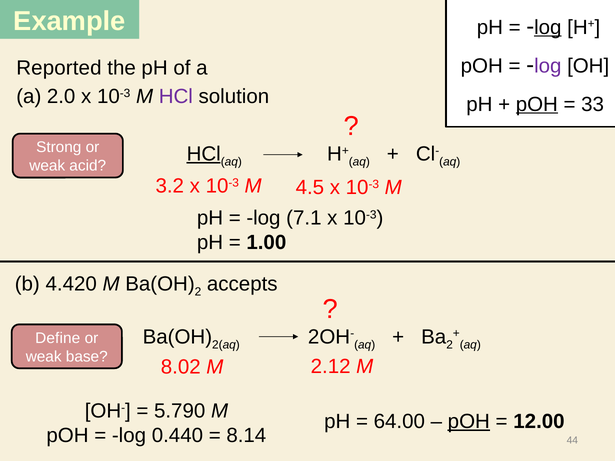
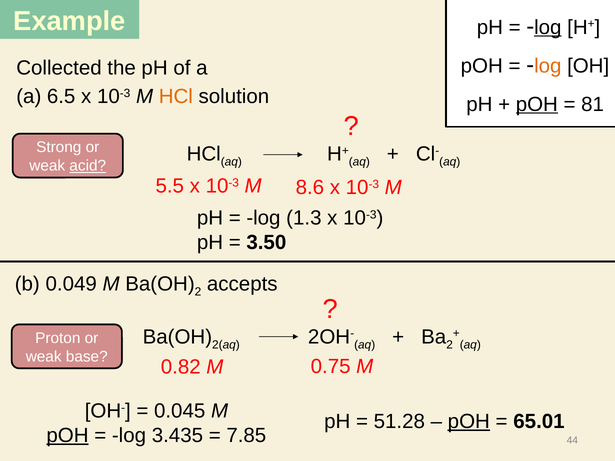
log at (548, 66) colour: purple -> orange
Reported: Reported -> Collected
2.0: 2.0 -> 6.5
HCl at (176, 97) colour: purple -> orange
33: 33 -> 81
HCl at (204, 154) underline: present -> none
acid underline: none -> present
3.2: 3.2 -> 5.5
4.5: 4.5 -> 8.6
7.1: 7.1 -> 1.3
1.00: 1.00 -> 3.50
4.420: 4.420 -> 0.049
Define: Define -> Proton
8.02: 8.02 -> 0.82
2.12: 2.12 -> 0.75
5.790: 5.790 -> 0.045
64.00: 64.00 -> 51.28
12.00: 12.00 -> 65.01
pOH at (68, 436) underline: none -> present
0.440: 0.440 -> 3.435
8.14: 8.14 -> 7.85
